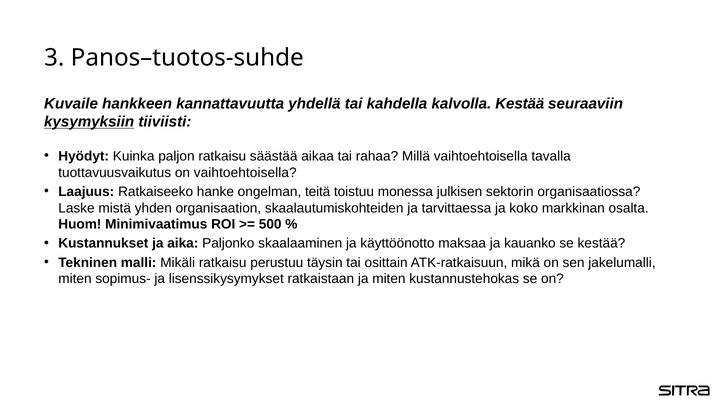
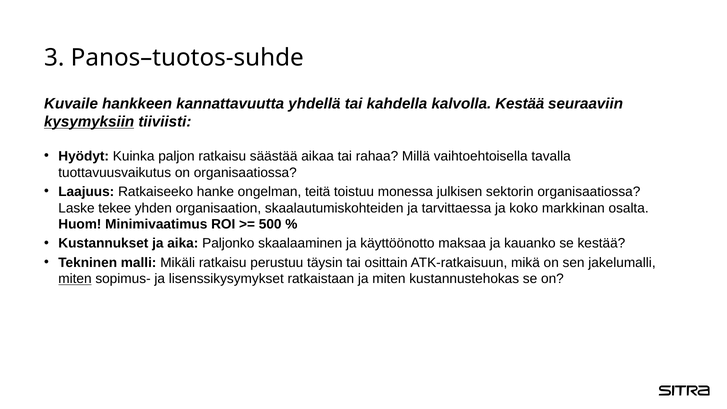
on vaihtoehtoisella: vaihtoehtoisella -> organisaatiossa
mistä: mistä -> tekee
miten at (75, 279) underline: none -> present
